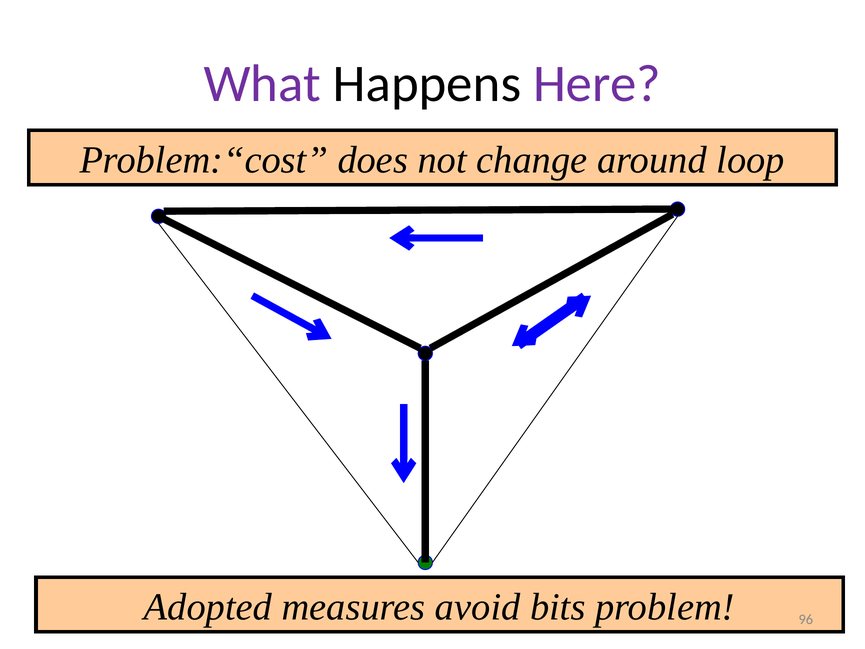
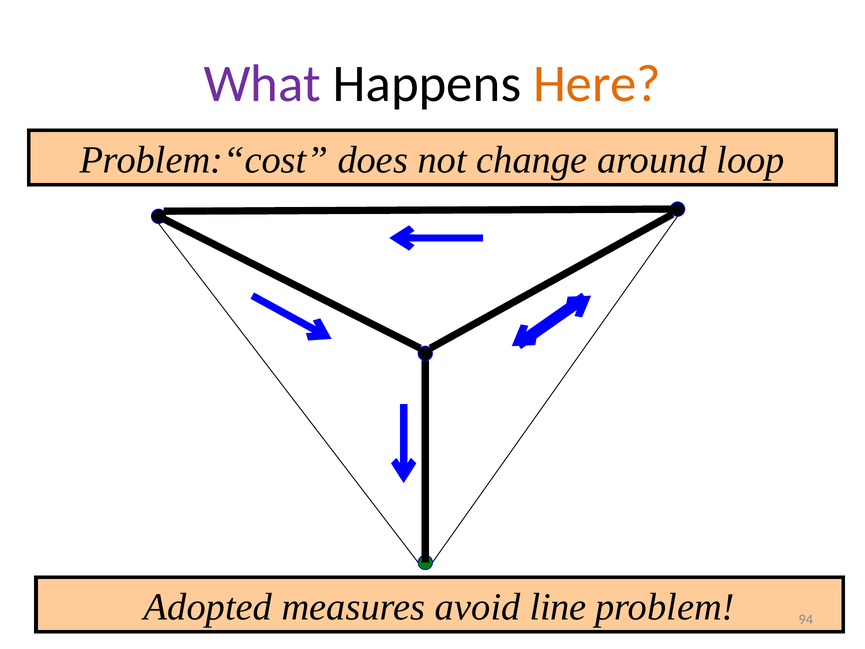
Here colour: purple -> orange
bits: bits -> line
96: 96 -> 94
